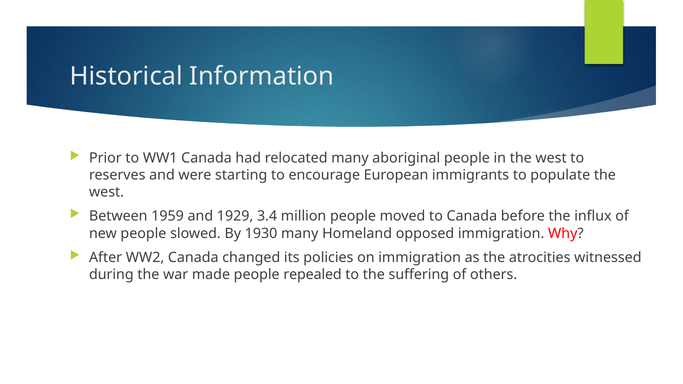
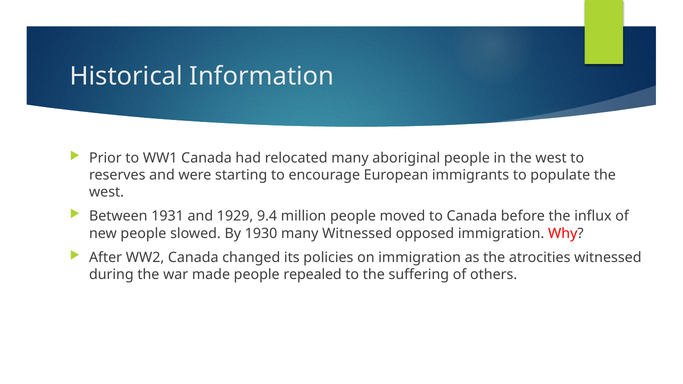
1959: 1959 -> 1931
3.4: 3.4 -> 9.4
many Homeland: Homeland -> Witnessed
